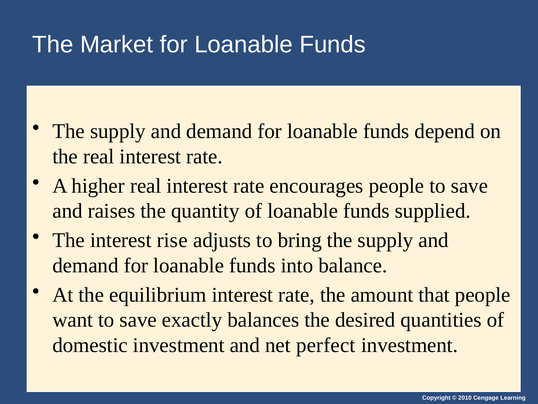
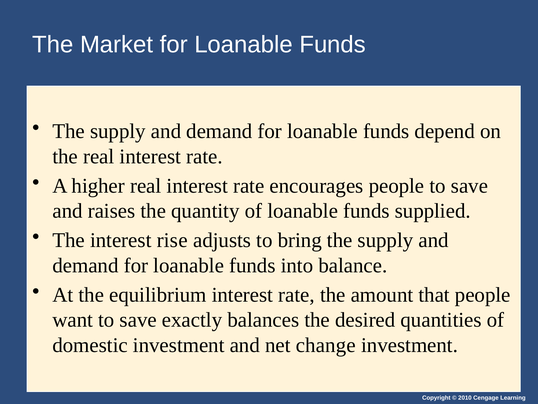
perfect: perfect -> change
